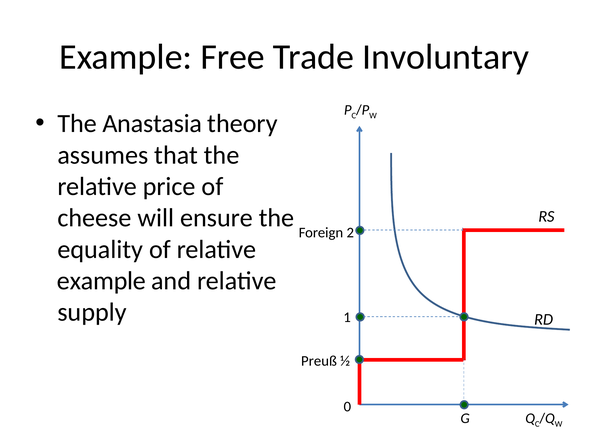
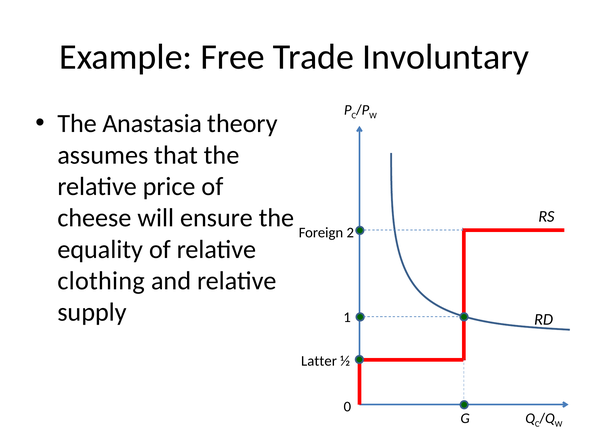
example at (101, 281): example -> clothing
Preuß: Preuß -> Latter
